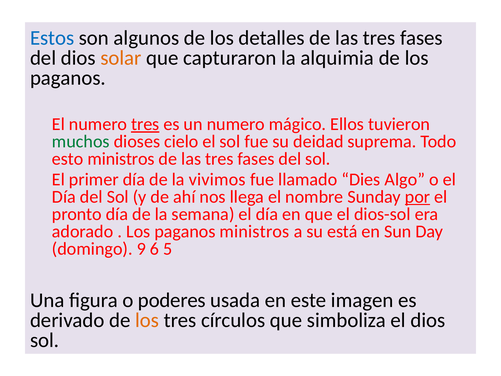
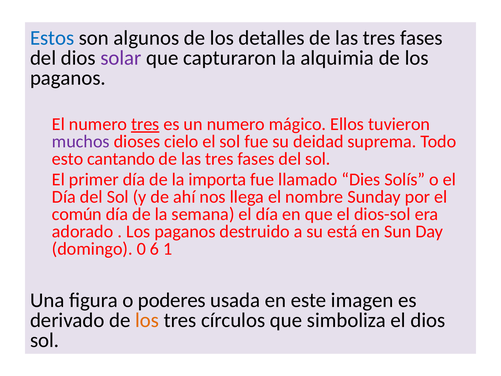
solar colour: orange -> purple
muchos colour: green -> purple
esto ministros: ministros -> cantando
vivimos: vivimos -> importa
Algo: Algo -> Solís
por underline: present -> none
pronto: pronto -> común
paganos ministros: ministros -> destruido
9: 9 -> 0
5: 5 -> 1
